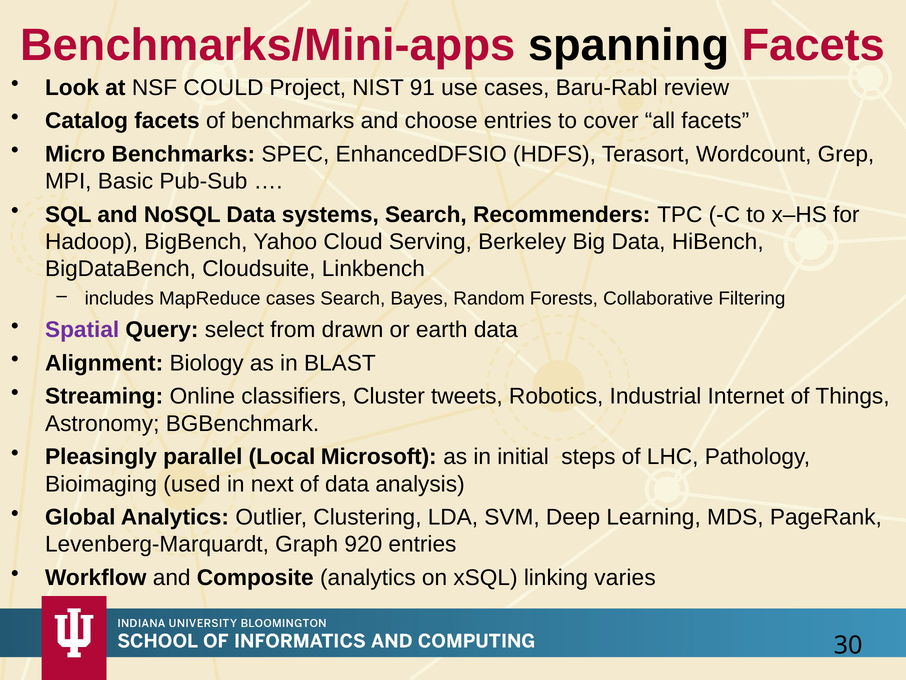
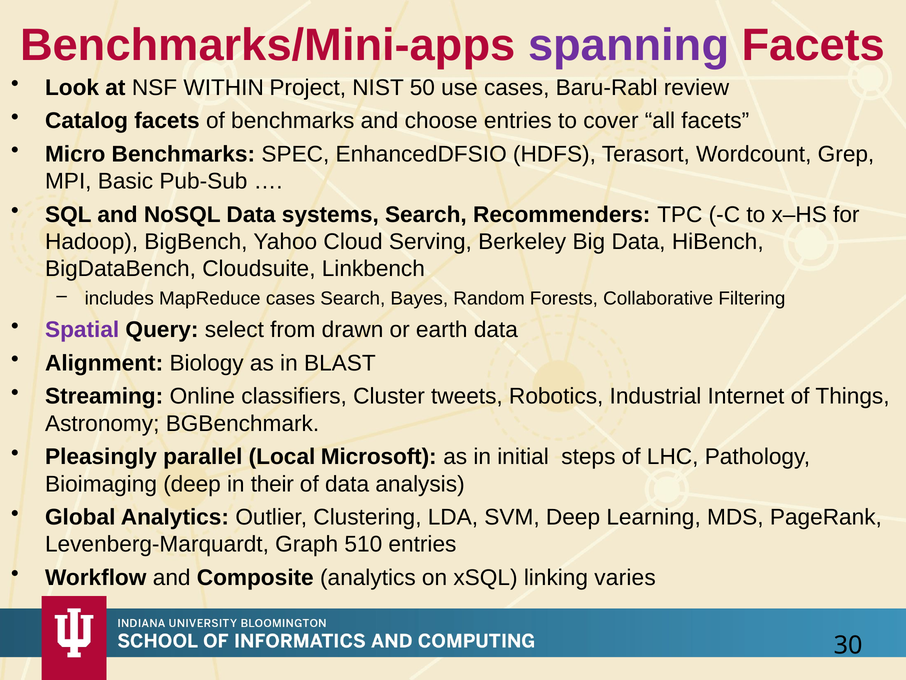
spanning colour: black -> purple
COULD: COULD -> WITHIN
91: 91 -> 50
Bioimaging used: used -> deep
next: next -> their
920: 920 -> 510
